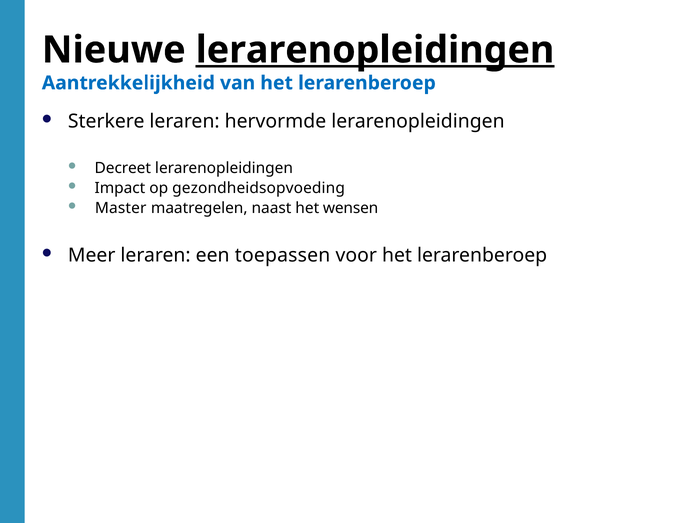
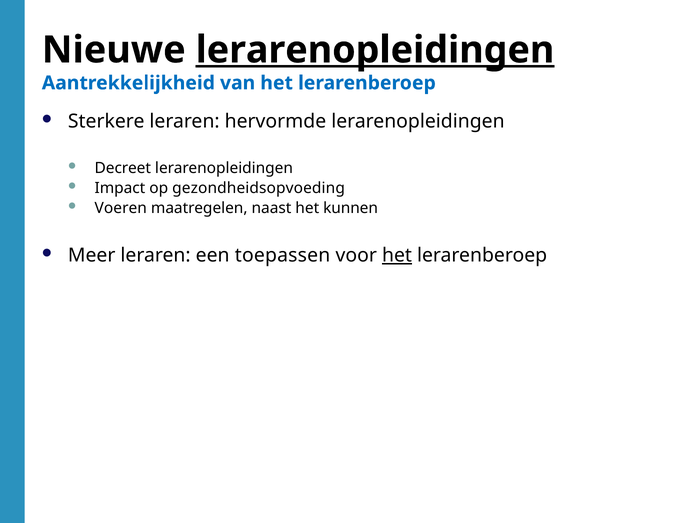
Master: Master -> Voeren
wensen: wensen -> kunnen
het at (397, 255) underline: none -> present
